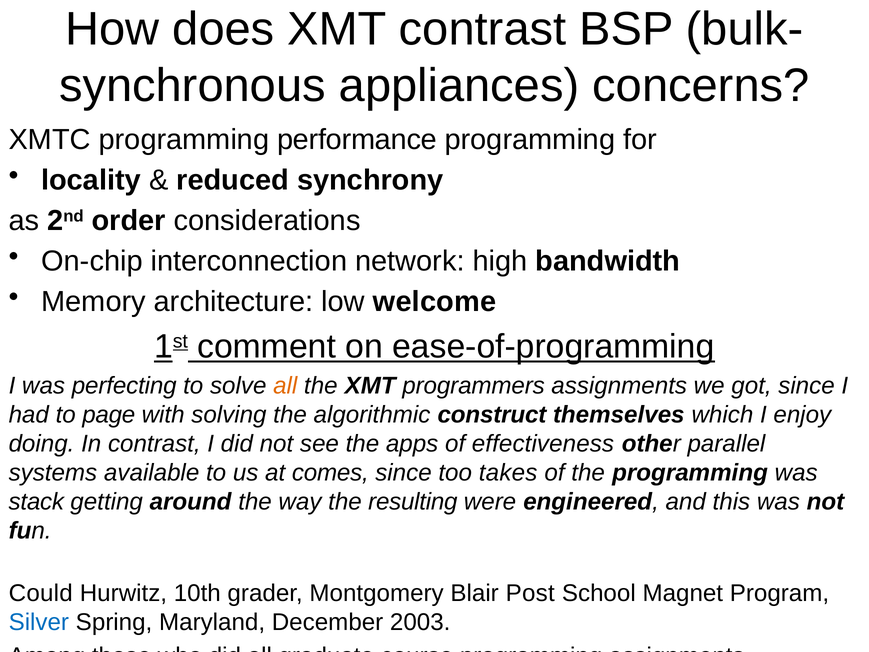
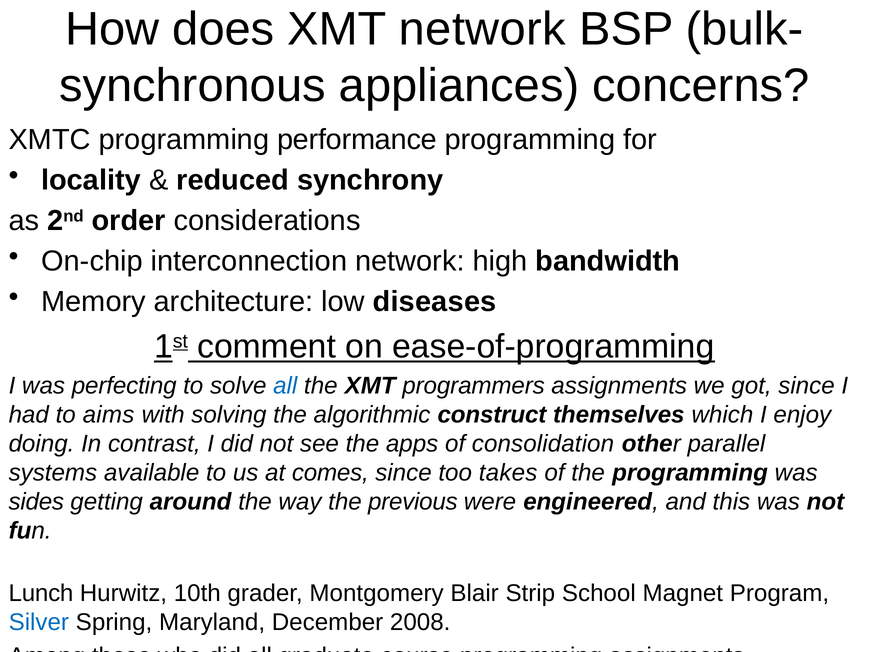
XMT contrast: contrast -> network
welcome: welcome -> diseases
all at (285, 386) colour: orange -> blue
page: page -> aims
effectiveness: effectiveness -> consolidation
stack: stack -> sides
resulting: resulting -> previous
Could: Could -> Lunch
Post: Post -> Strip
2003: 2003 -> 2008
